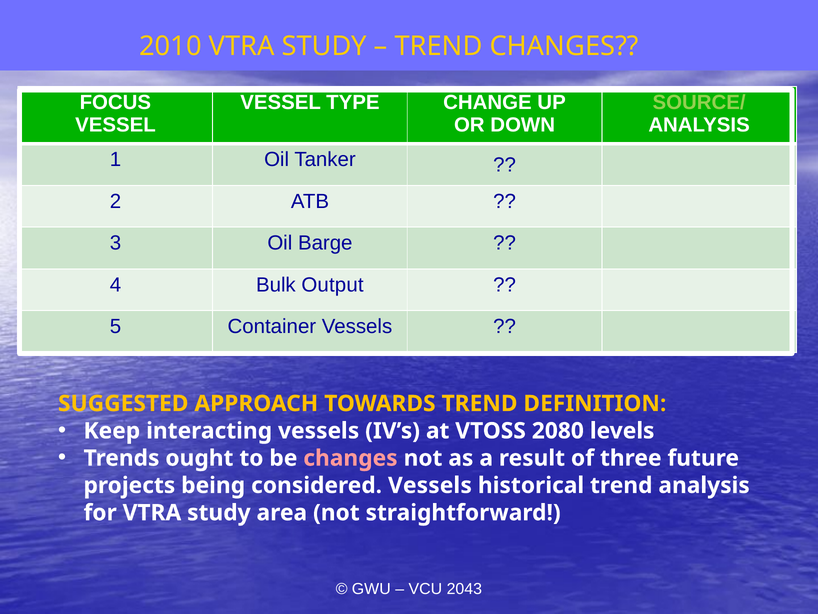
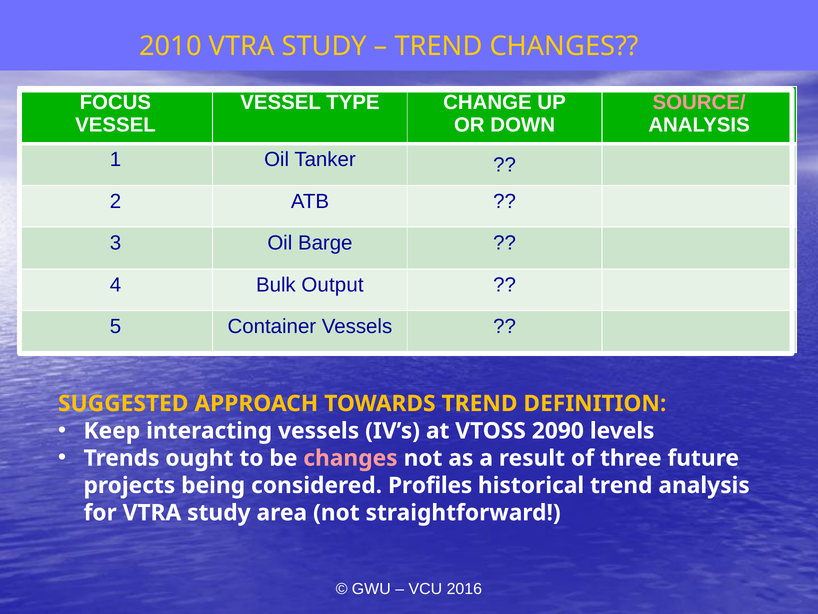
SOURCE/ colour: light green -> pink
2080: 2080 -> 2090
considered Vessels: Vessels -> Profiles
2043: 2043 -> 2016
